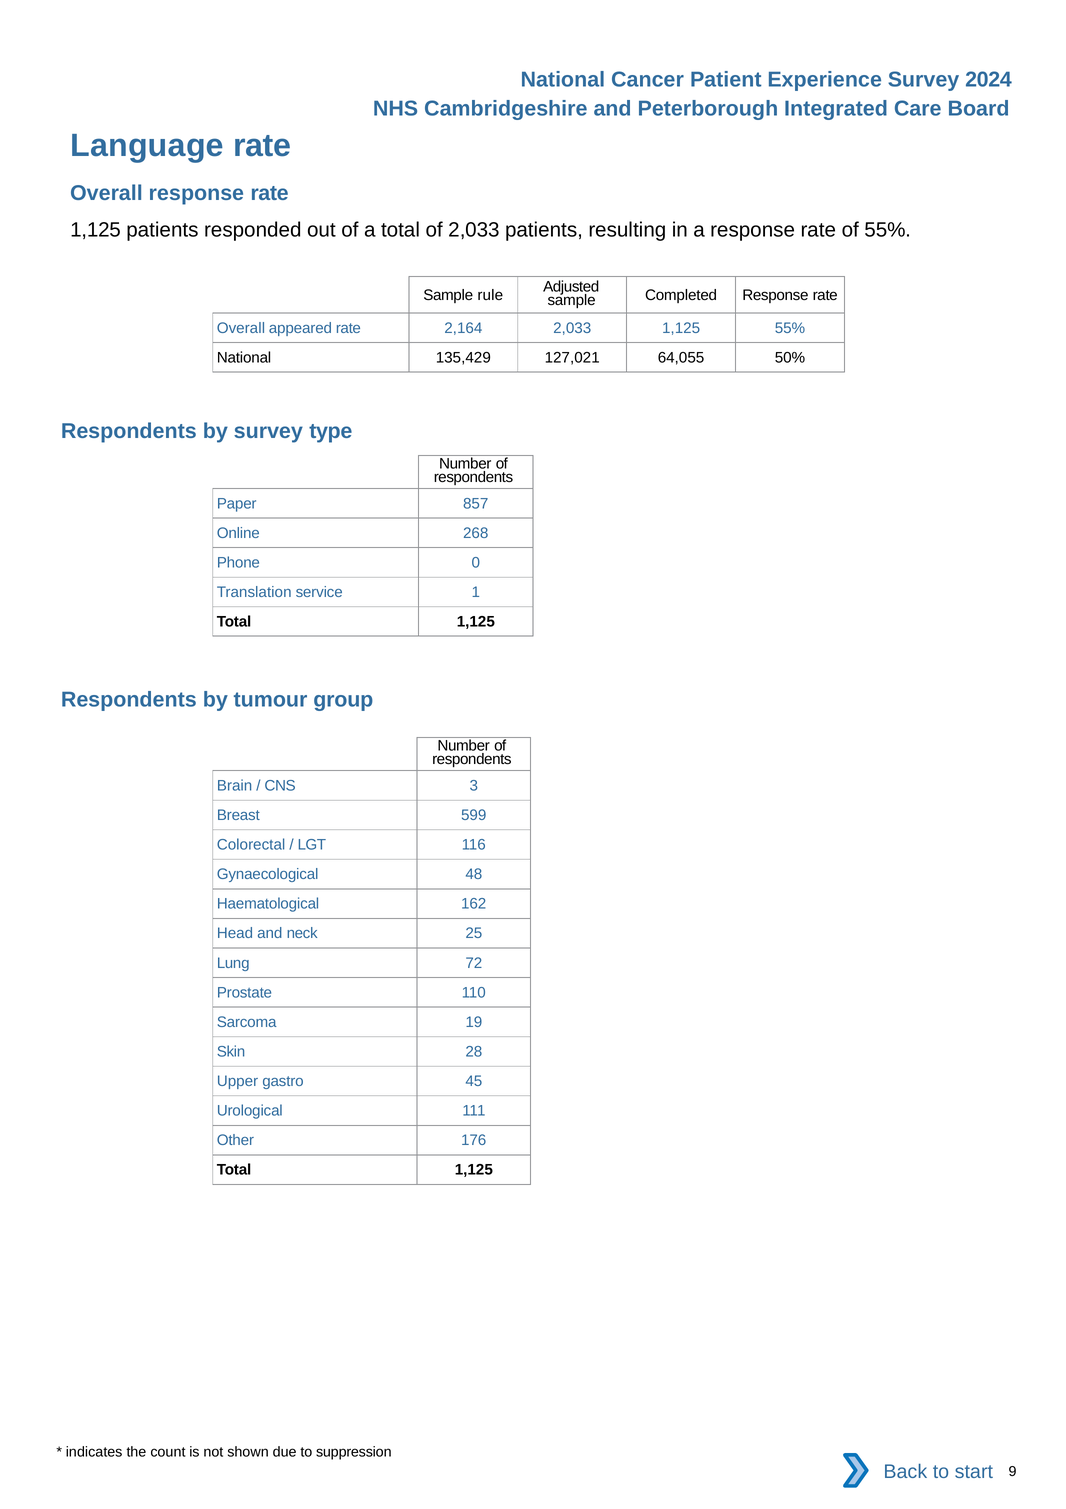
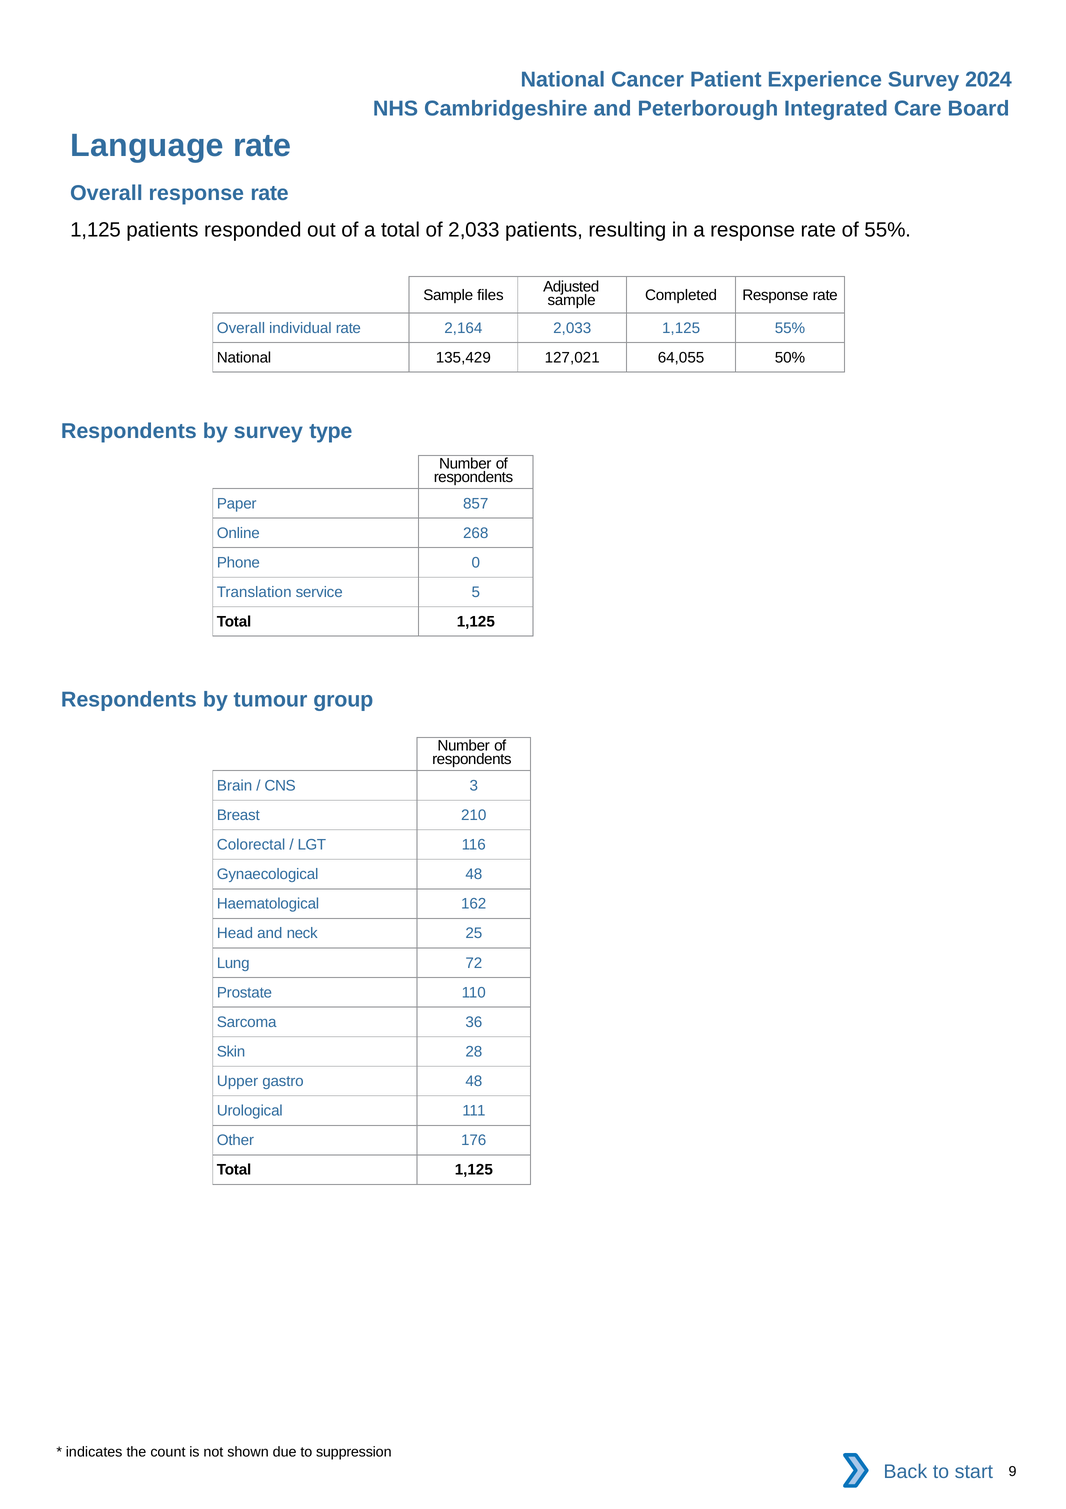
rule: rule -> files
appeared: appeared -> individual
1: 1 -> 5
599: 599 -> 210
19: 19 -> 36
gastro 45: 45 -> 48
